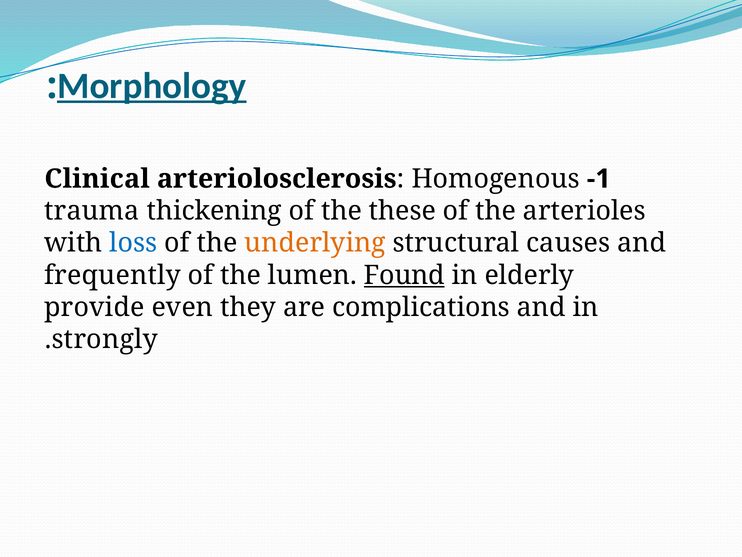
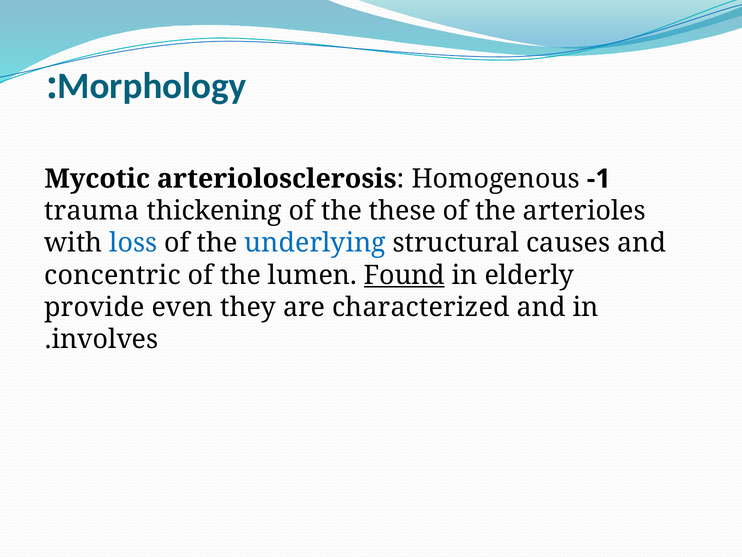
Morphology underline: present -> none
Clinical: Clinical -> Mycotic
underlying colour: orange -> blue
frequently: frequently -> concentric
complications: complications -> characterized
strongly: strongly -> involves
